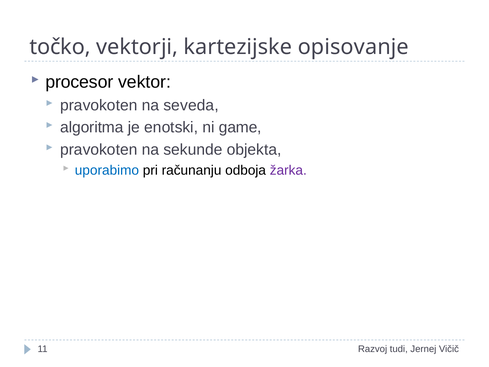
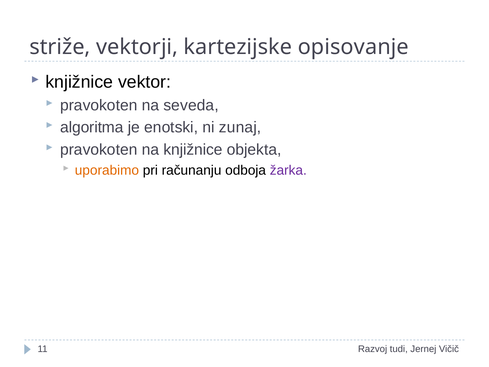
točko: točko -> striže
procesor at (79, 82): procesor -> knjižnice
game: game -> zunaj
na sekunde: sekunde -> knjižnice
uporabimo colour: blue -> orange
